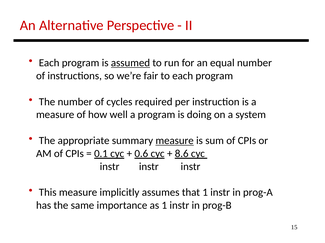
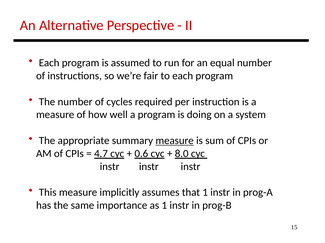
assumed underline: present -> none
0.1: 0.1 -> 4.7
8.6: 8.6 -> 8.0
